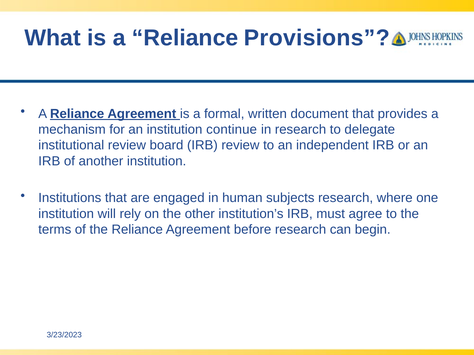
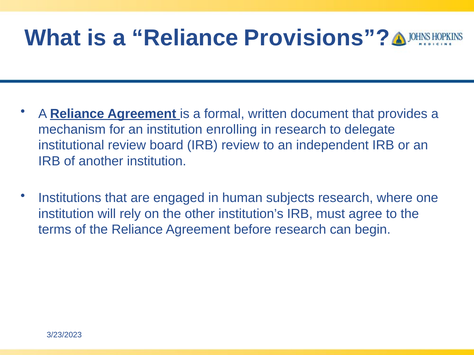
continue: continue -> enrolling
